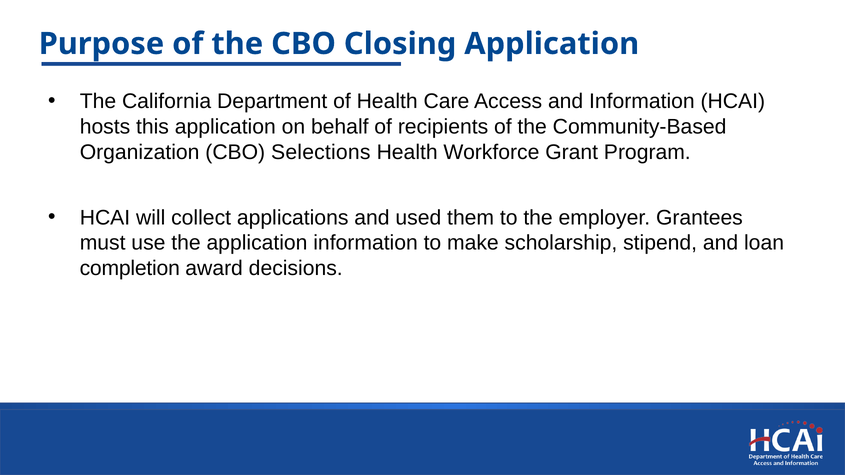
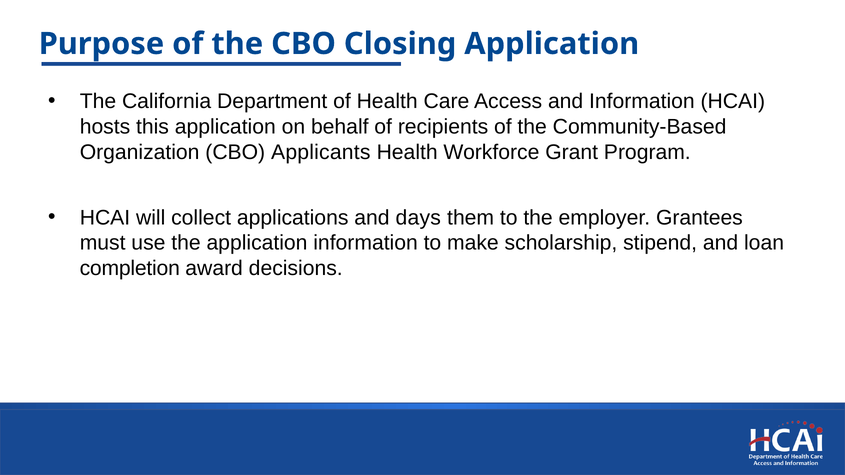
Selections: Selections -> Applicants
used: used -> days
